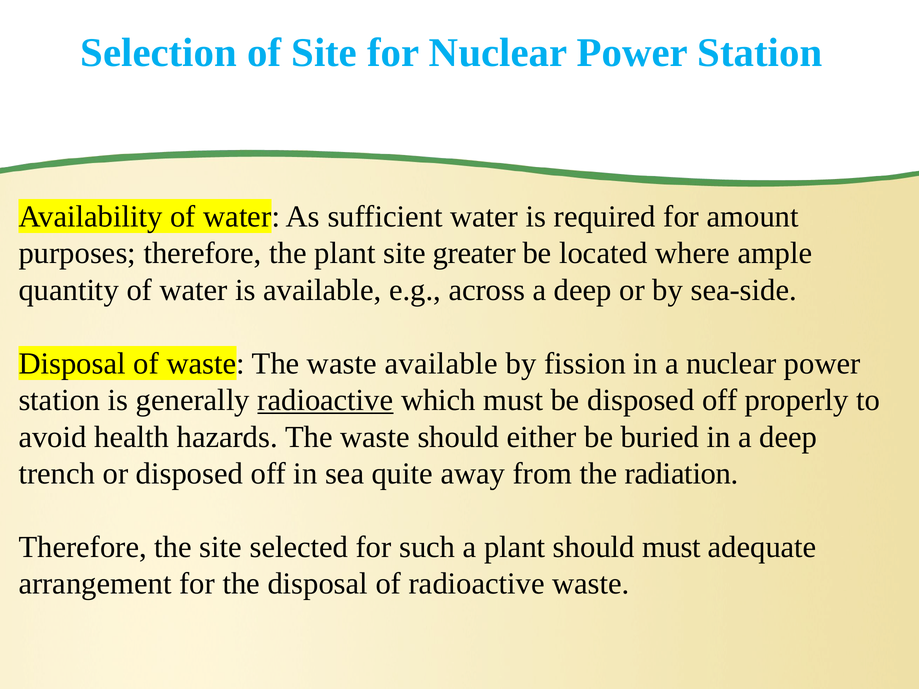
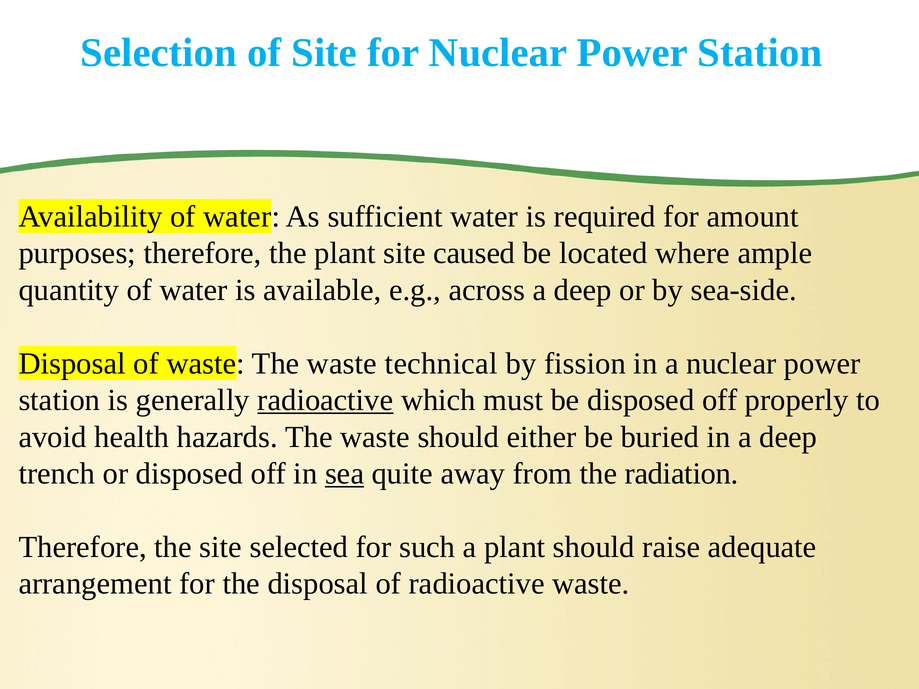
greater: greater -> caused
waste available: available -> technical
sea underline: none -> present
should must: must -> raise
